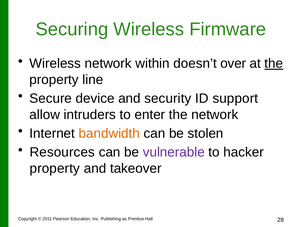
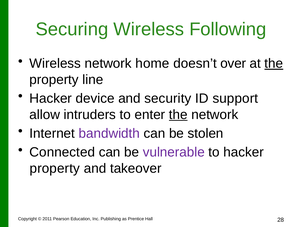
Firmware: Firmware -> Following
within: within -> home
Secure at (51, 98): Secure -> Hacker
the at (178, 114) underline: none -> present
bandwidth colour: orange -> purple
Resources: Resources -> Connected
